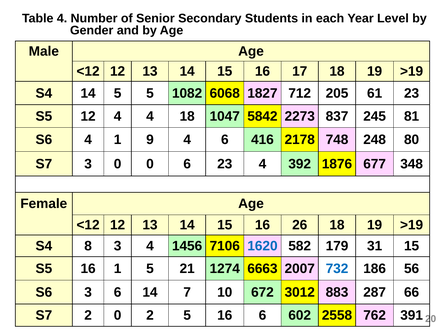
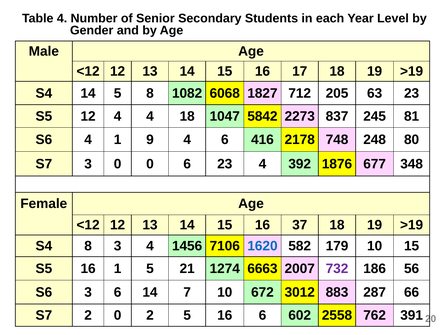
5 5: 5 -> 8
61: 61 -> 63
26: 26 -> 37
179 31: 31 -> 10
732 colour: blue -> purple
